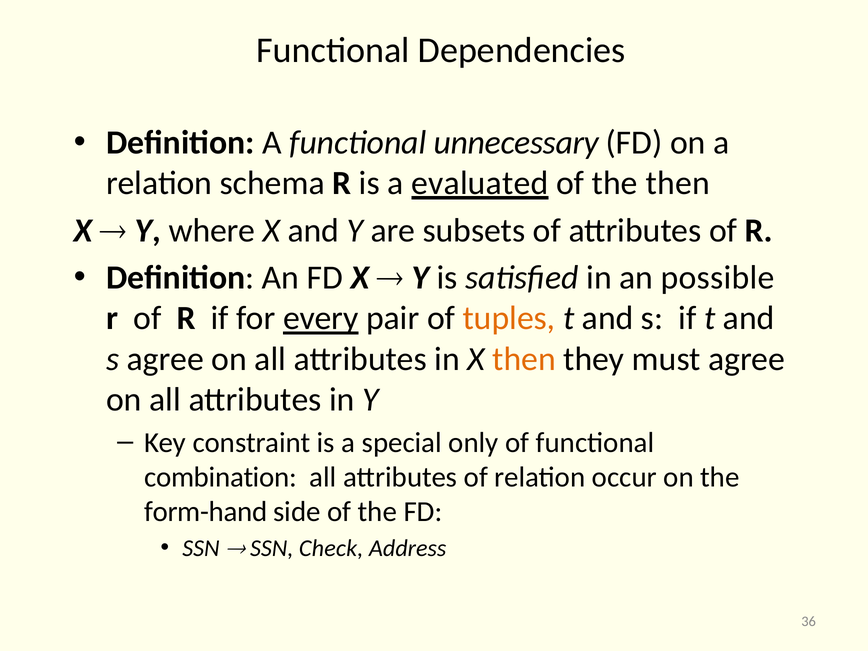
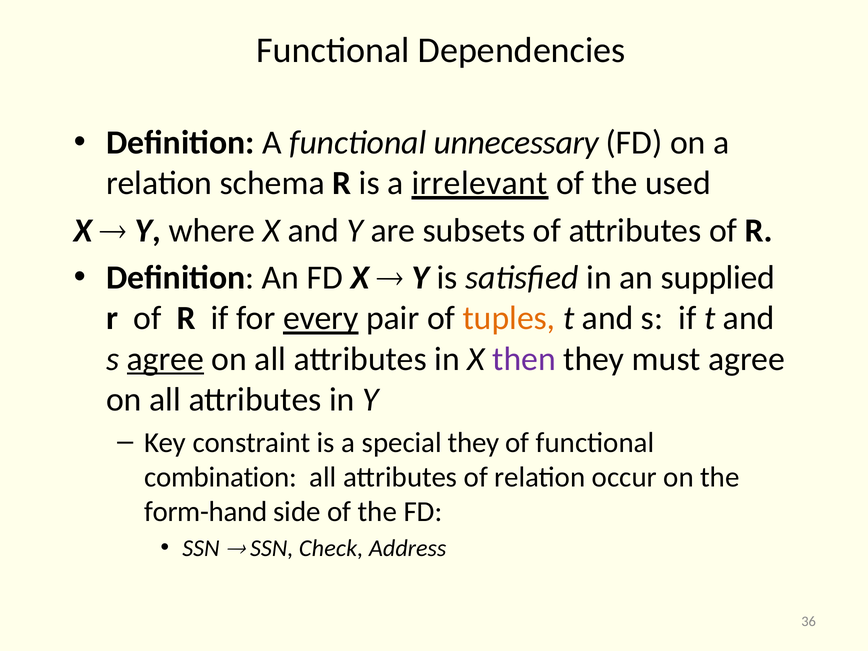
evaluated: evaluated -> irrelevant
the then: then -> used
possible: possible -> supplied
agree at (165, 359) underline: none -> present
then at (524, 359) colour: orange -> purple
special only: only -> they
